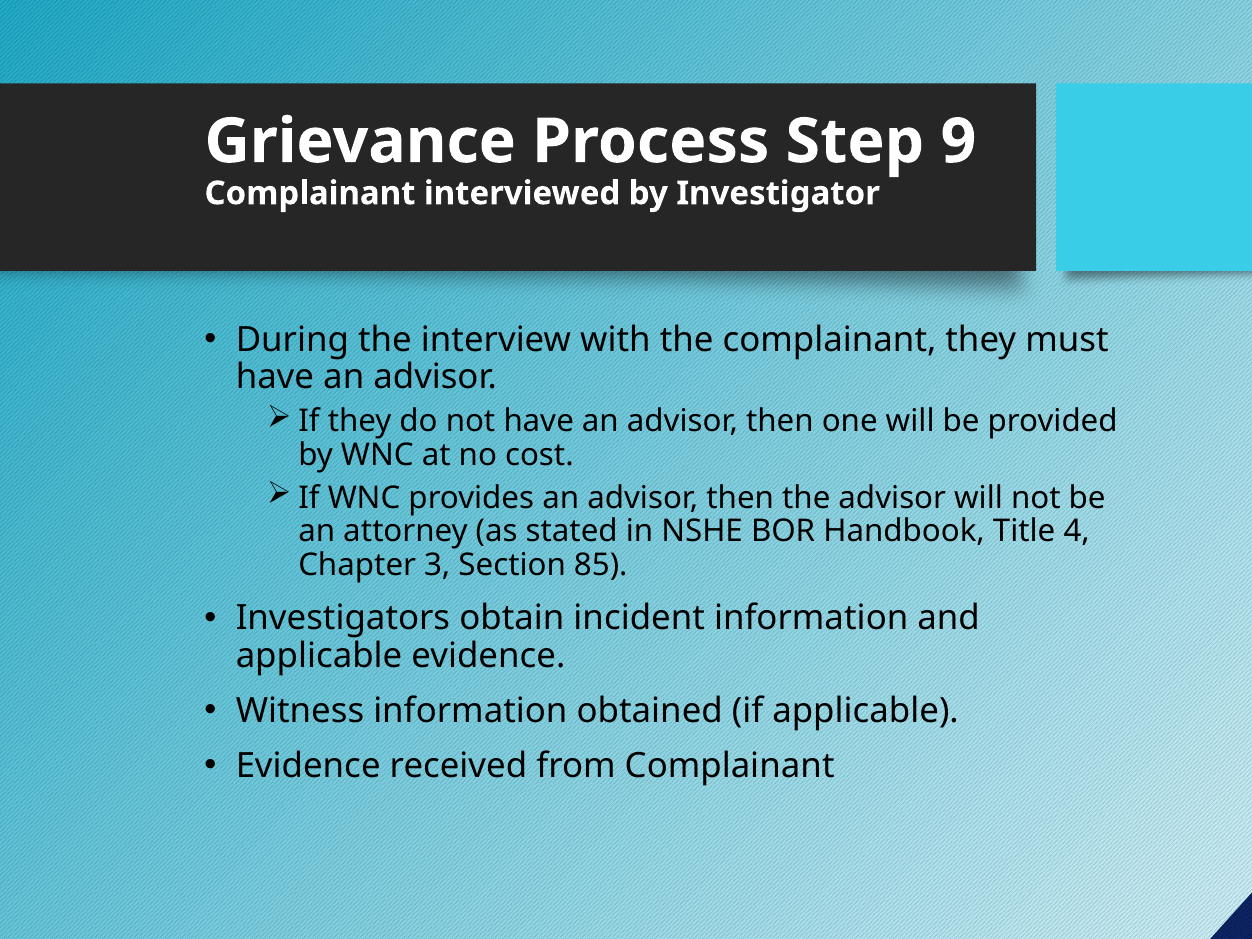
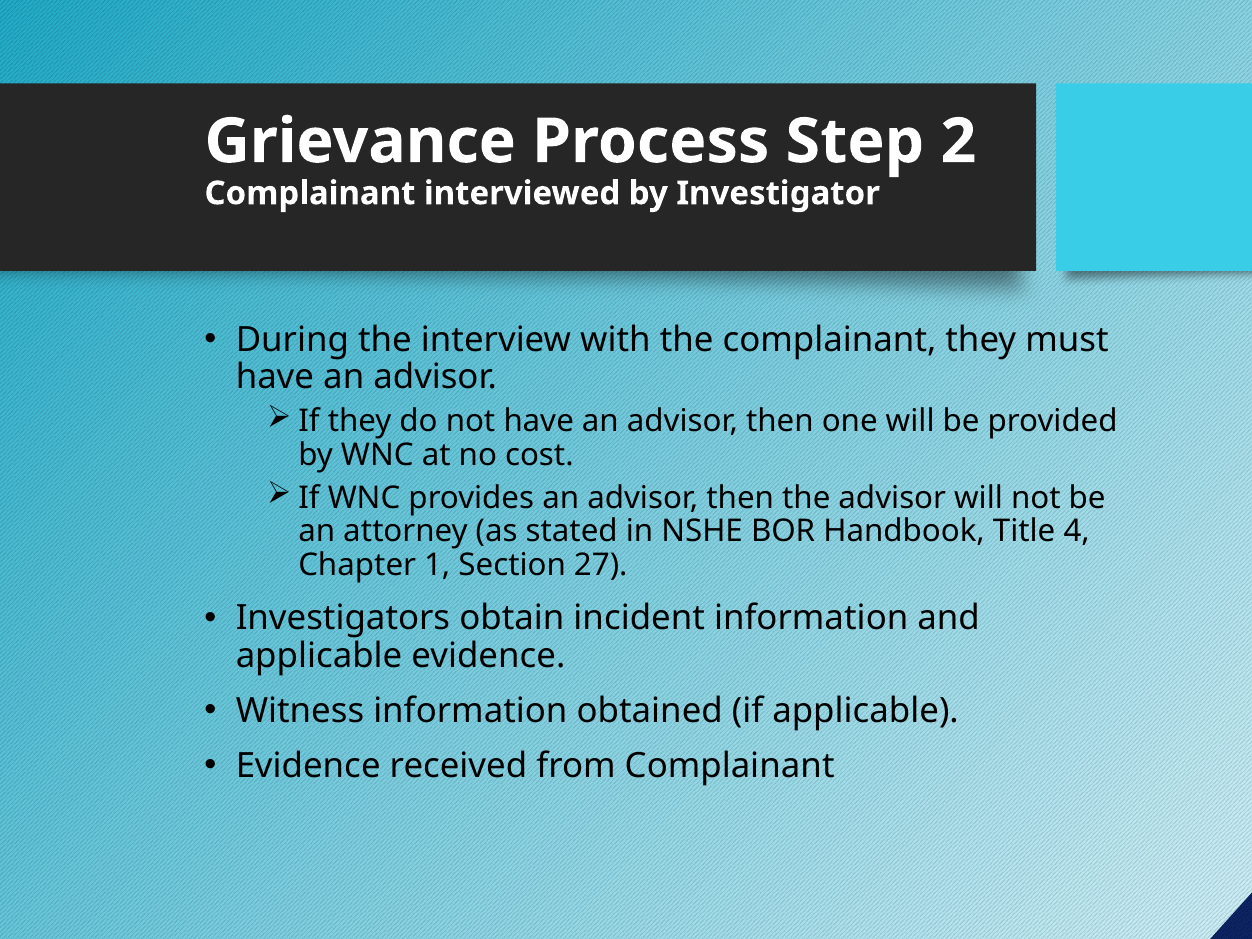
9: 9 -> 2
3: 3 -> 1
85: 85 -> 27
